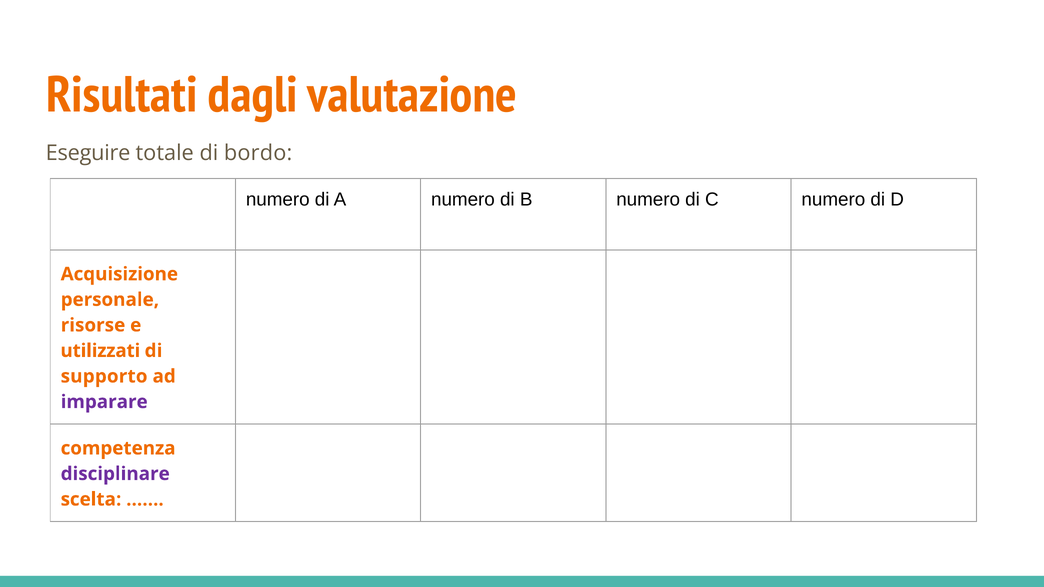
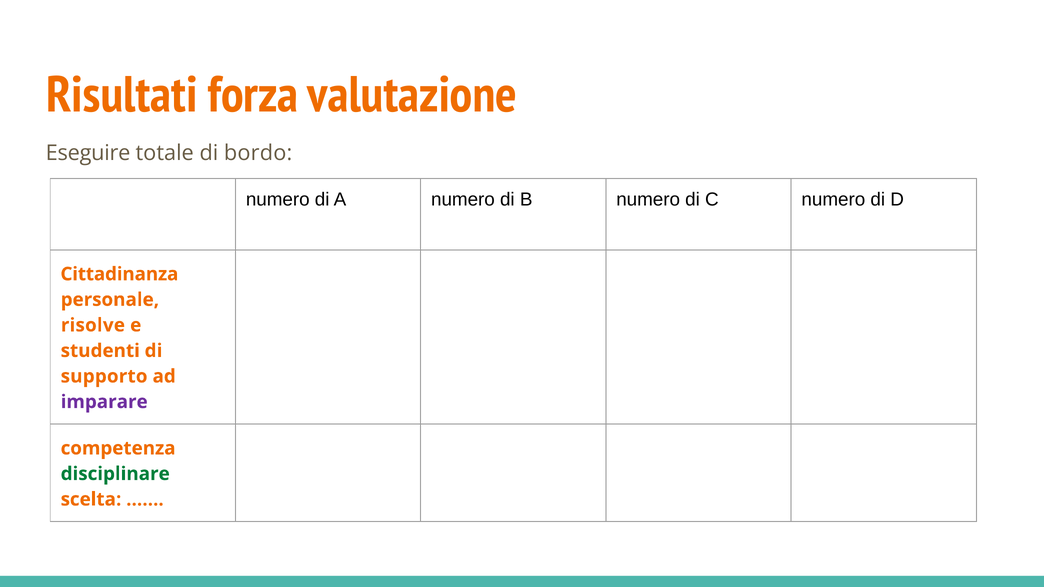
dagli: dagli -> forza
Acquisizione: Acquisizione -> Cittadinanza
risorse: risorse -> risolve
utilizzati: utilizzati -> studenti
disciplinare colour: purple -> green
